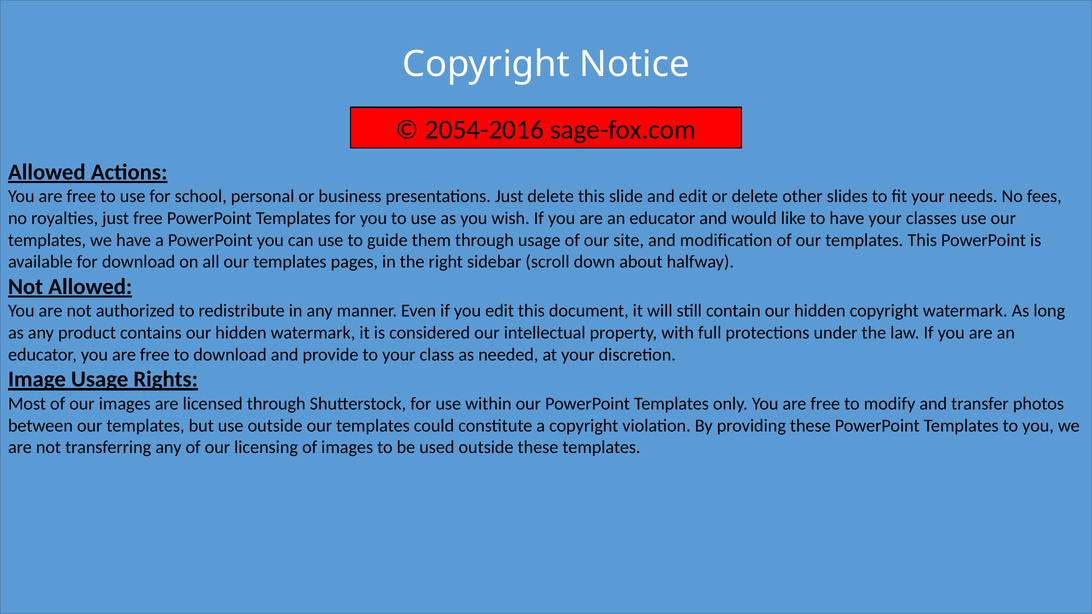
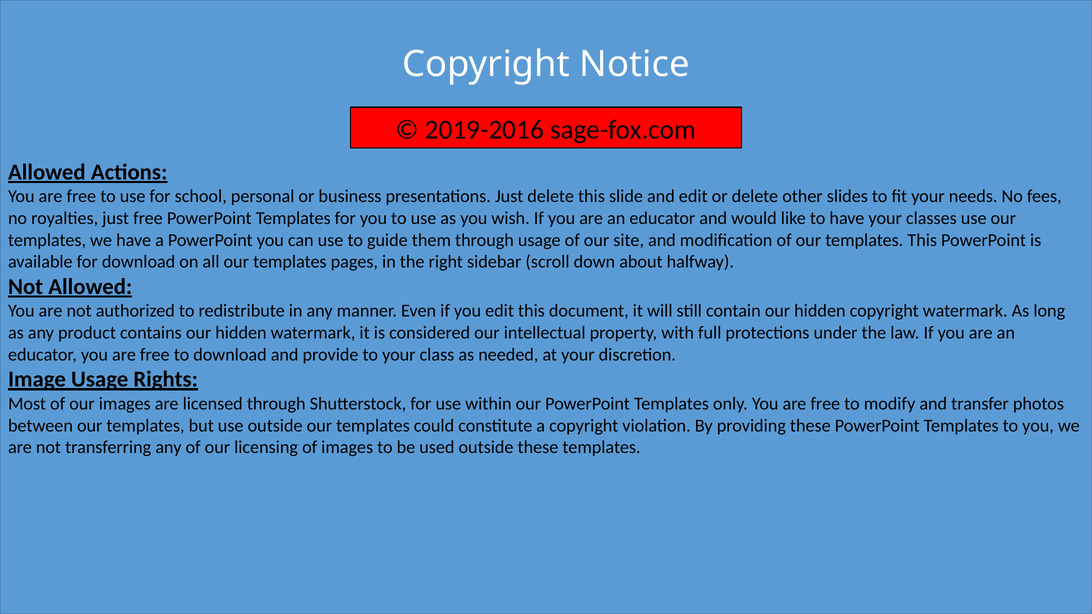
2054-2016: 2054-2016 -> 2019-2016
